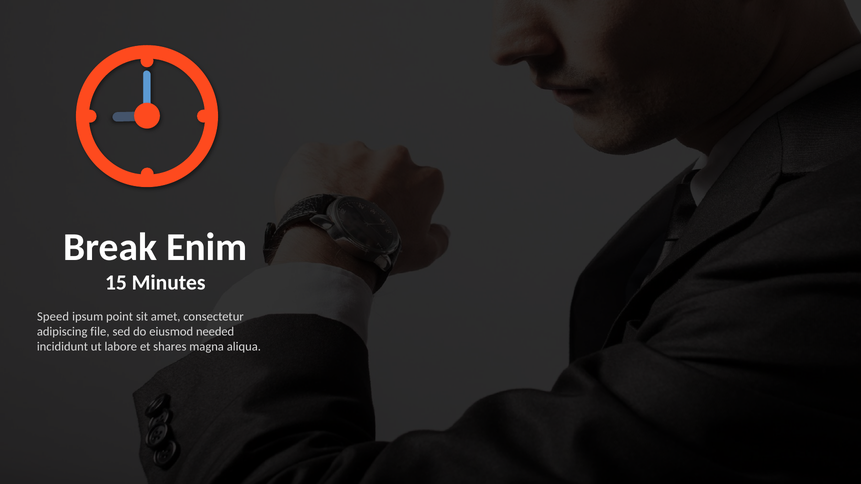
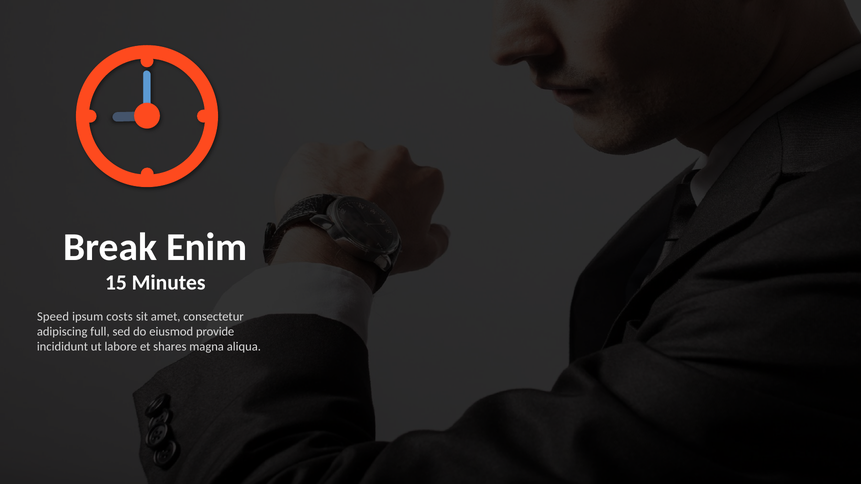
point: point -> costs
file: file -> full
needed: needed -> provide
